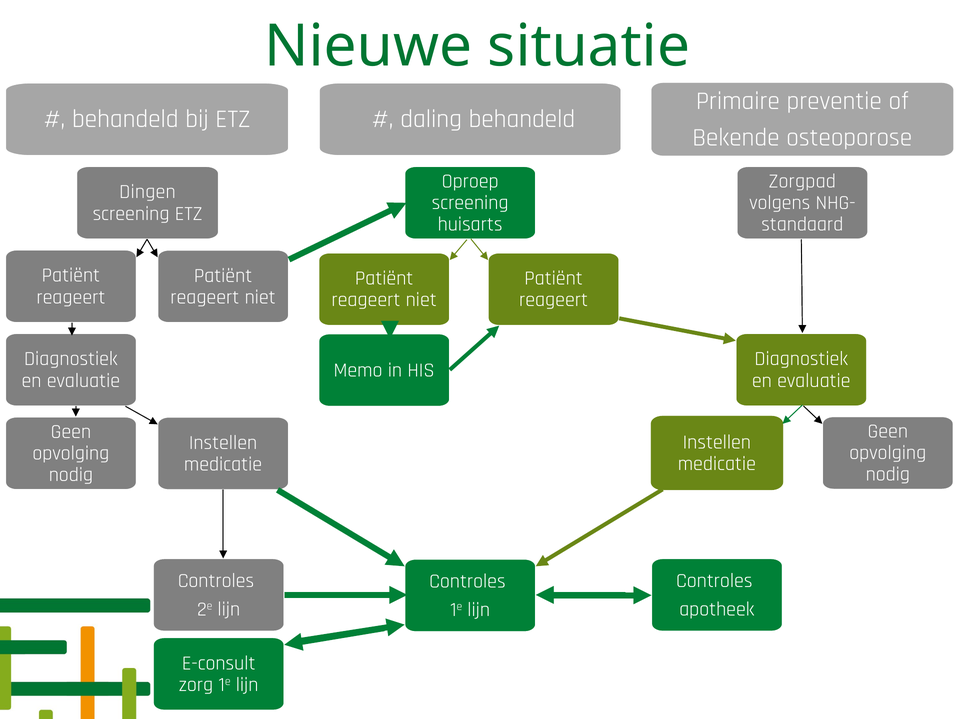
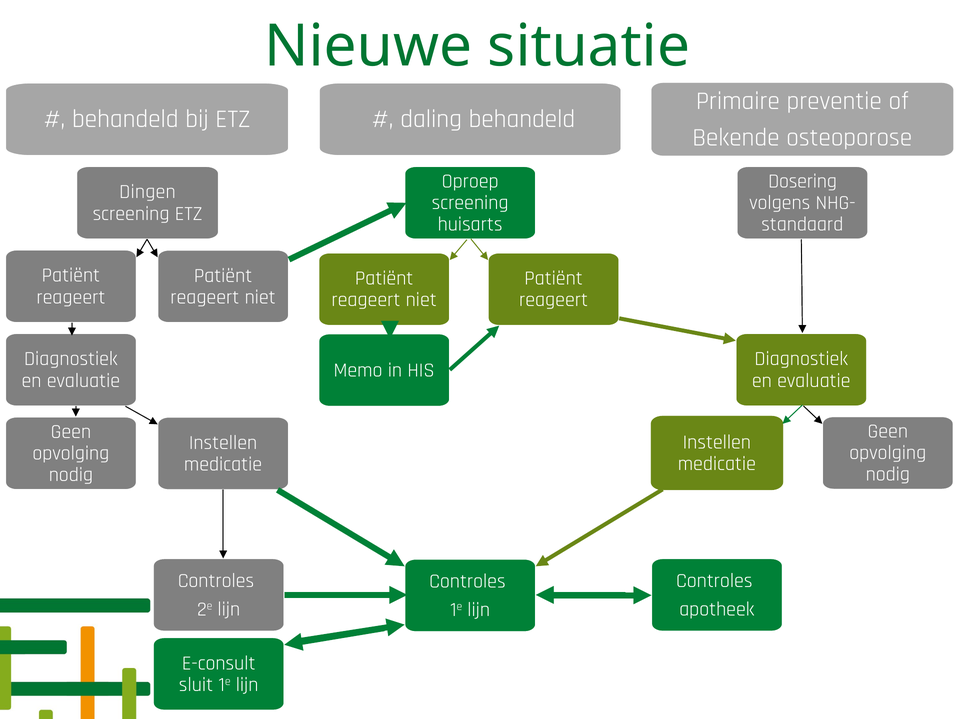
Zorgpad: Zorgpad -> Dosering
zorg: zorg -> sluit
